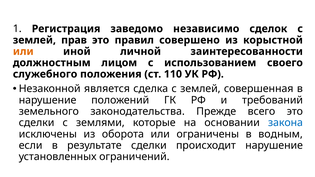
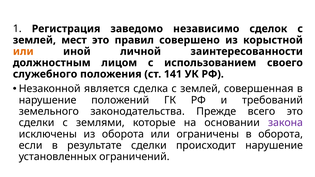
прав: прав -> мест
110: 110 -> 141
закона colour: blue -> purple
в водным: водным -> оборота
